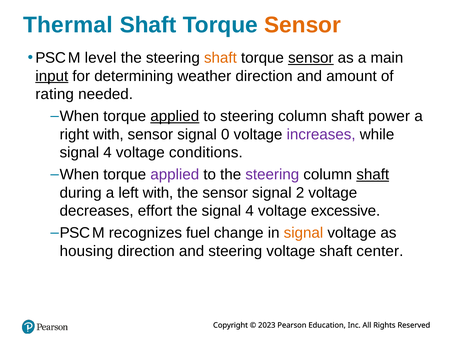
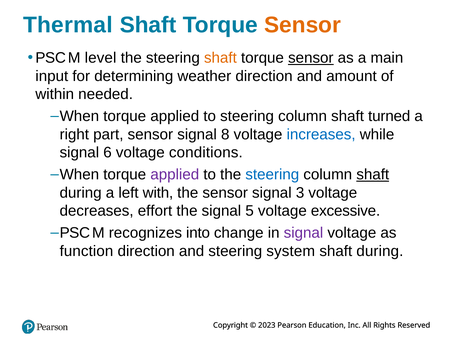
input underline: present -> none
rating: rating -> within
applied at (175, 116) underline: present -> none
power: power -> turned
right with: with -> part
0: 0 -> 8
increases colour: purple -> blue
4 at (108, 152): 4 -> 6
steering at (272, 174) colour: purple -> blue
2: 2 -> 3
the signal 4: 4 -> 5
fuel: fuel -> into
signal at (303, 233) colour: orange -> purple
housing: housing -> function
steering voltage: voltage -> system
center at (380, 251): center -> during
